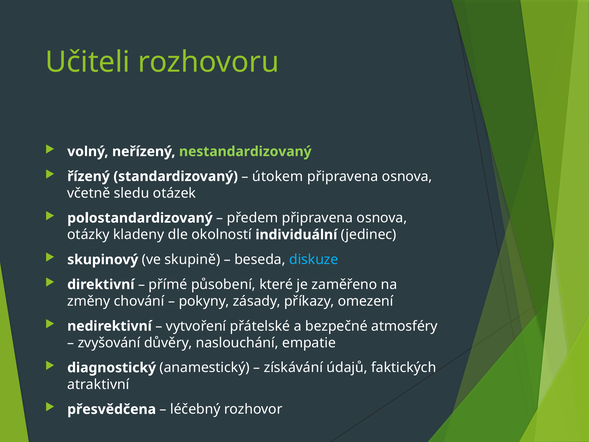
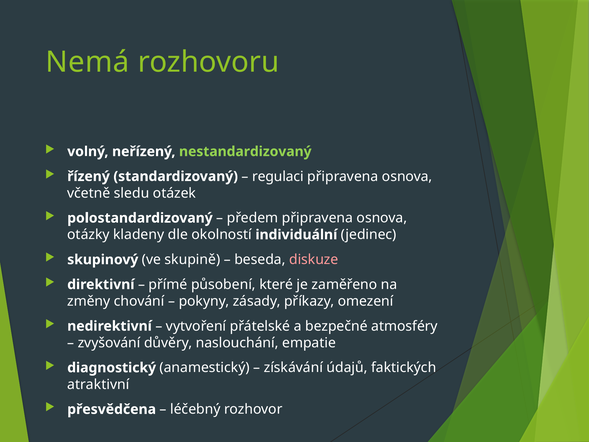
Učiteli: Učiteli -> Nemá
útokem: útokem -> regulaci
diskuze colour: light blue -> pink
